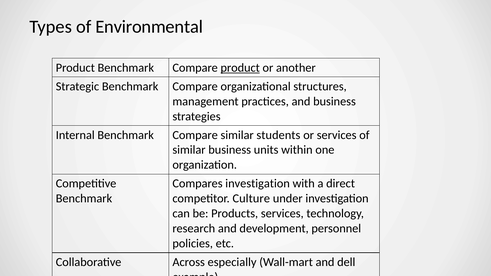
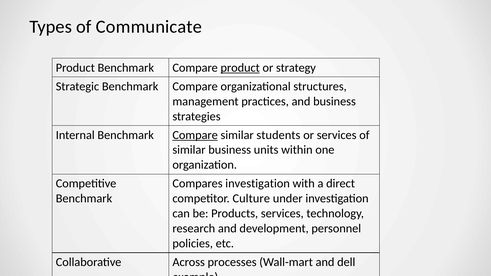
Environmental: Environmental -> Communicate
another: another -> strategy
Compare at (195, 135) underline: none -> present
especially: especially -> processes
